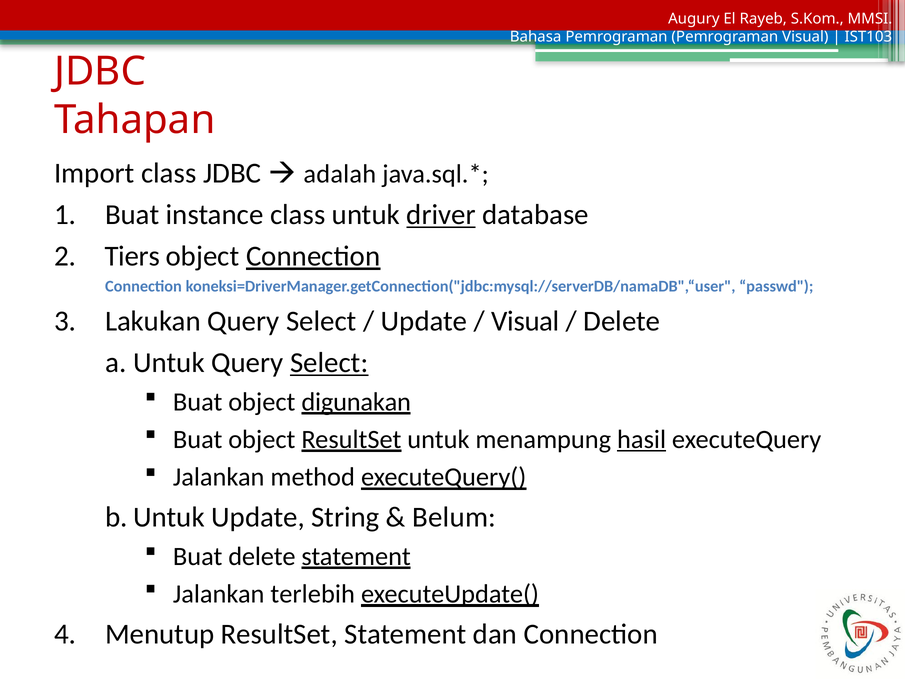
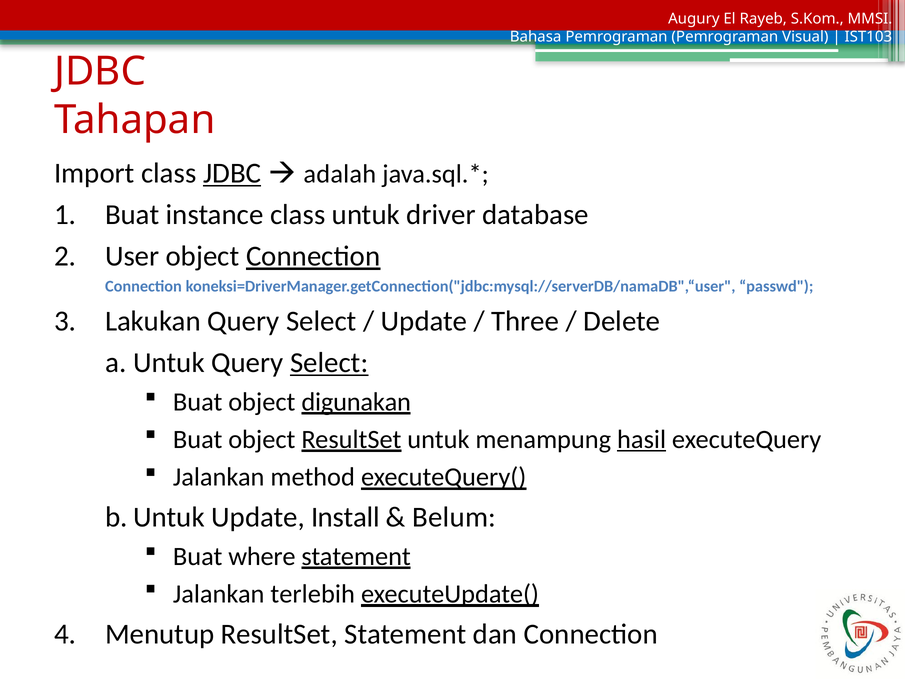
JDBC at (232, 173) underline: none -> present
driver underline: present -> none
Tiers: Tiers -> User
Visual at (525, 321): Visual -> Three
String: String -> Install
Buat delete: delete -> where
